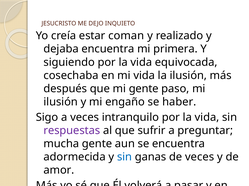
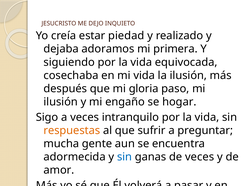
coman: coman -> piedad
dejaba encuentra: encuentra -> adoramos
mi gente: gente -> gloria
haber: haber -> hogar
respuestas colour: purple -> orange
